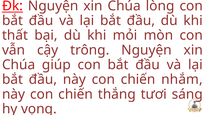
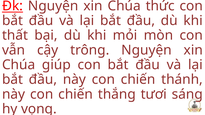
lòng: lòng -> thức
nhắm: nhắm -> thánh
